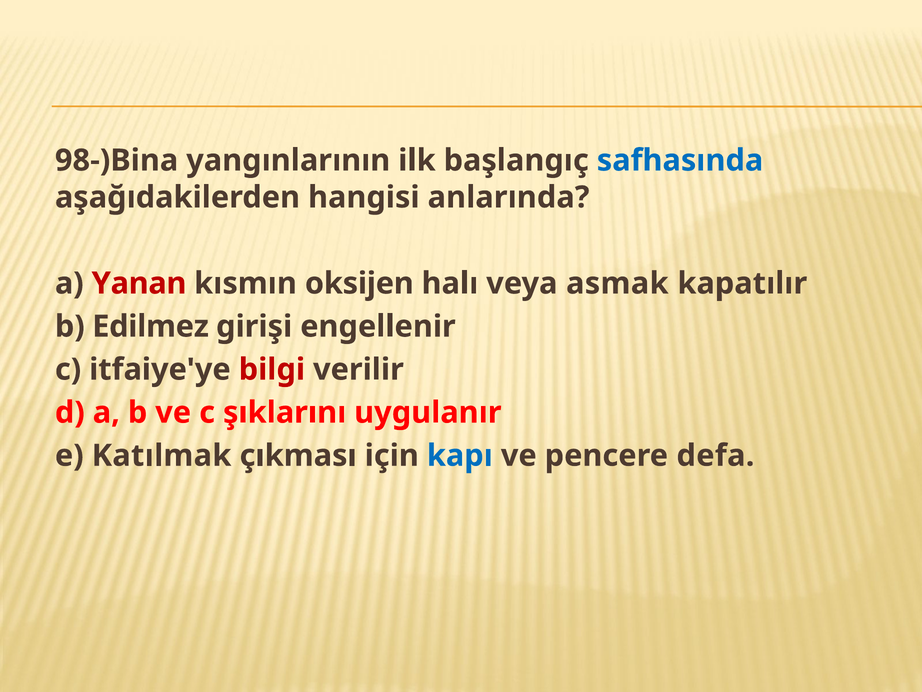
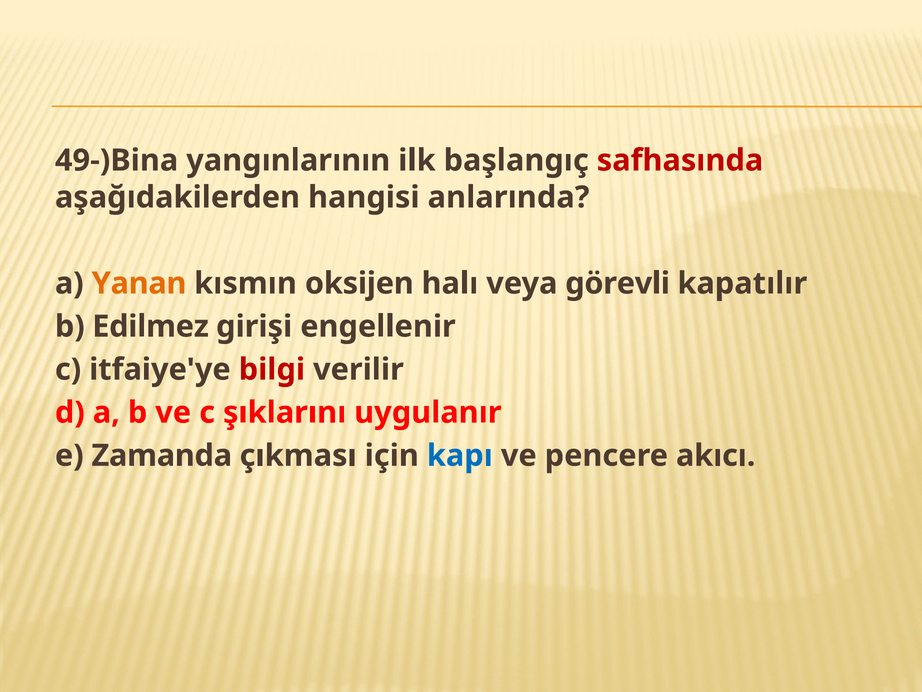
98-)Bina: 98-)Bina -> 49-)Bina
safhasında colour: blue -> red
Yanan colour: red -> orange
asmak: asmak -> görevli
Katılmak: Katılmak -> Zamanda
defa: defa -> akıcı
